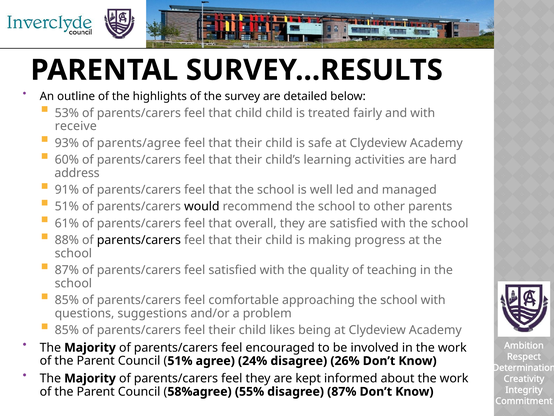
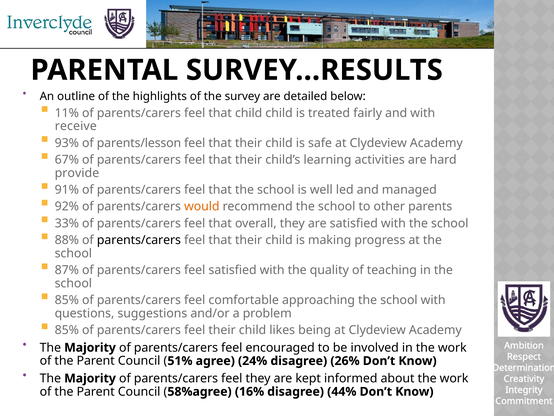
53%: 53% -> 11%
parents/agree: parents/agree -> parents/lesson
60%: 60% -> 67%
address: address -> provide
51% at (67, 206): 51% -> 92%
would colour: black -> orange
61%: 61% -> 33%
55%: 55% -> 16%
disagree 87%: 87% -> 44%
